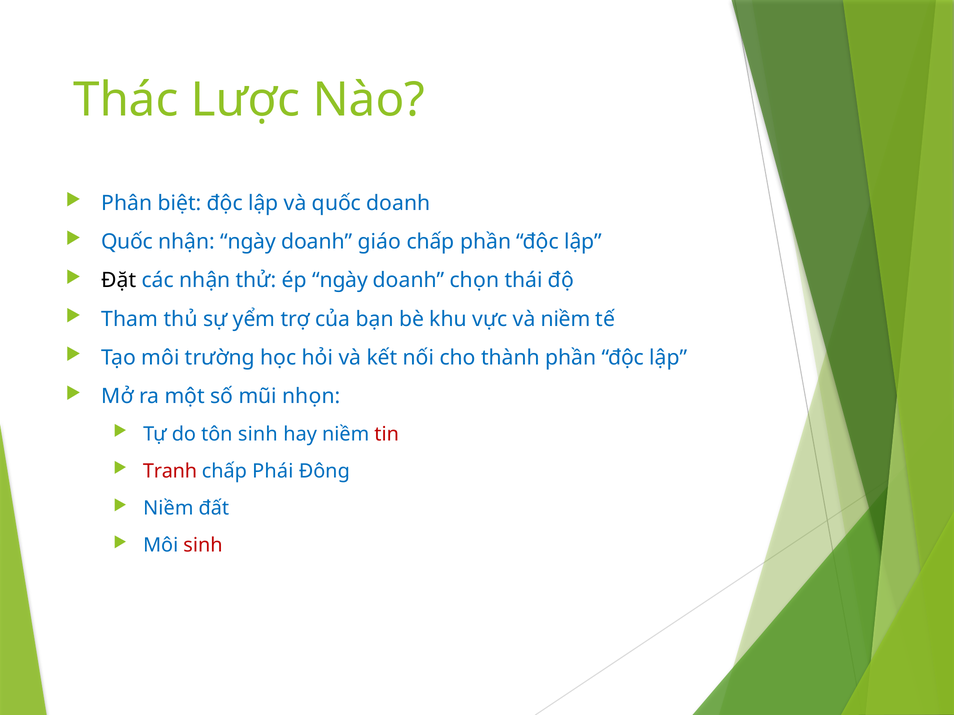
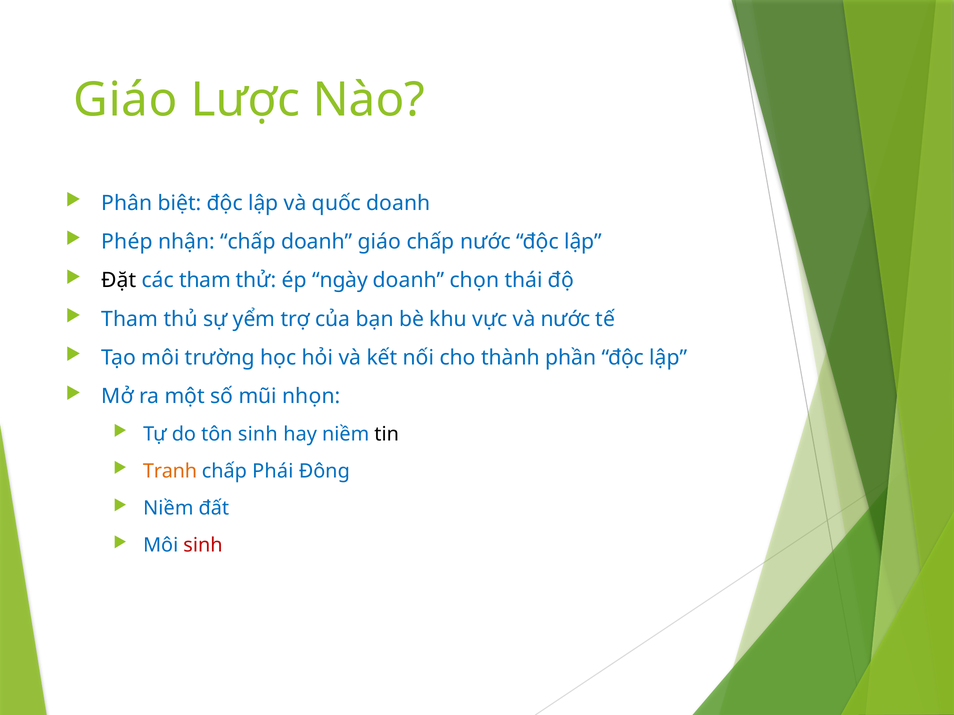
Thác at (126, 100): Thác -> Giáo
Quốc at (127, 242): Quốc -> Phép
nhận ngày: ngày -> chấp
chấp phần: phần -> nước
các nhận: nhận -> tham
và niềm: niềm -> nước
tin colour: red -> black
Tranh colour: red -> orange
